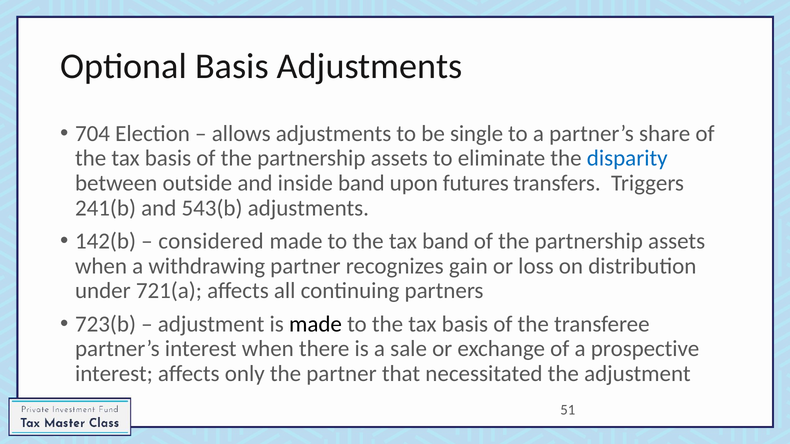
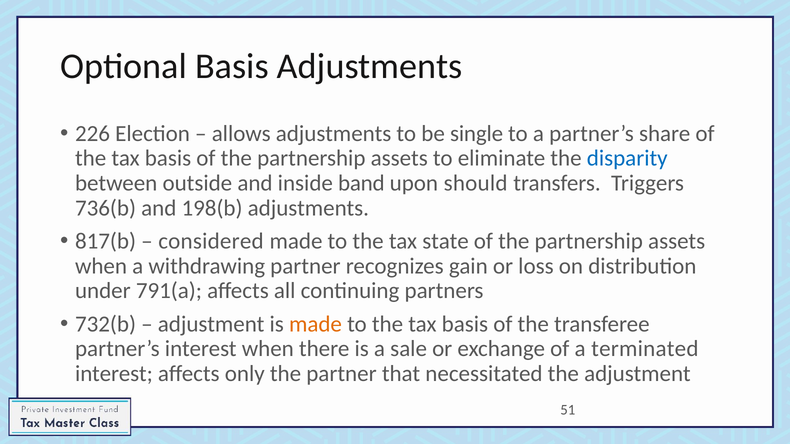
704: 704 -> 226
futures: futures -> should
241(b: 241(b -> 736(b
543(b: 543(b -> 198(b
142(b: 142(b -> 817(b
tax band: band -> state
721(a: 721(a -> 791(a
723(b: 723(b -> 732(b
made at (315, 324) colour: black -> orange
prospective: prospective -> terminated
